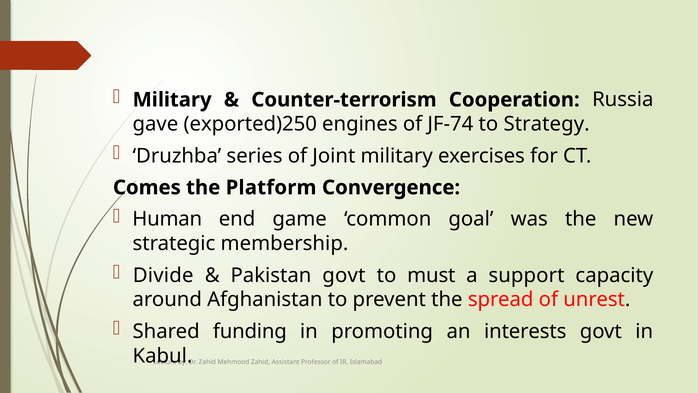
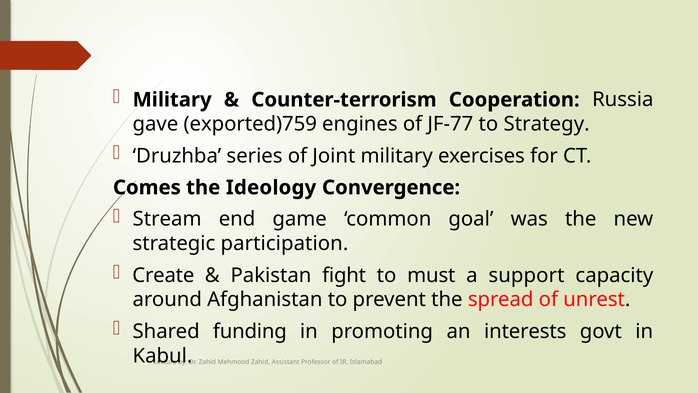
exported)250: exported)250 -> exported)759
JF-74: JF-74 -> JF-77
Platform: Platform -> Ideology
Human: Human -> Stream
membership: membership -> participation
Divide: Divide -> Create
Pakistan govt: govt -> fight
